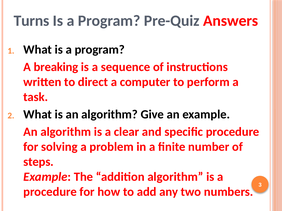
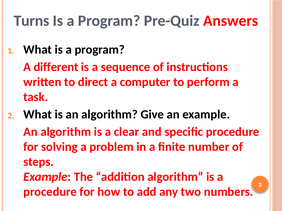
breaking: breaking -> different
